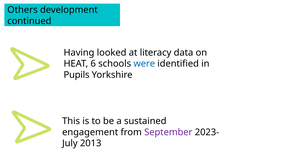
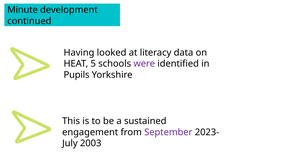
Others: Others -> Minute
6: 6 -> 5
were colour: blue -> purple
2013: 2013 -> 2003
